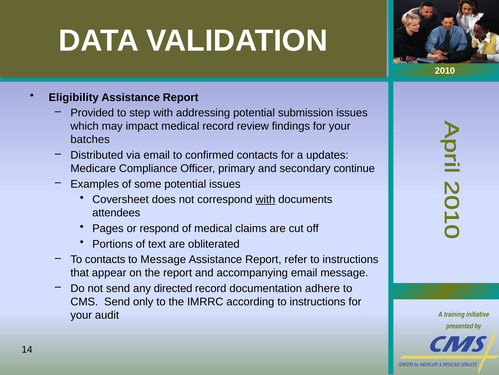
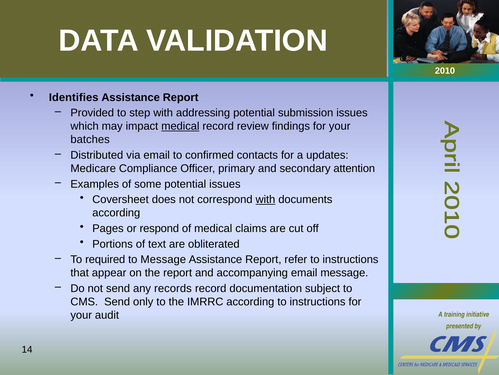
Eligibility: Eligibility -> Identifies
medical at (180, 126) underline: none -> present
continue: continue -> attention
attendees at (116, 213): attendees -> according
To contacts: contacts -> required
directed: directed -> records
adhere: adhere -> subject
